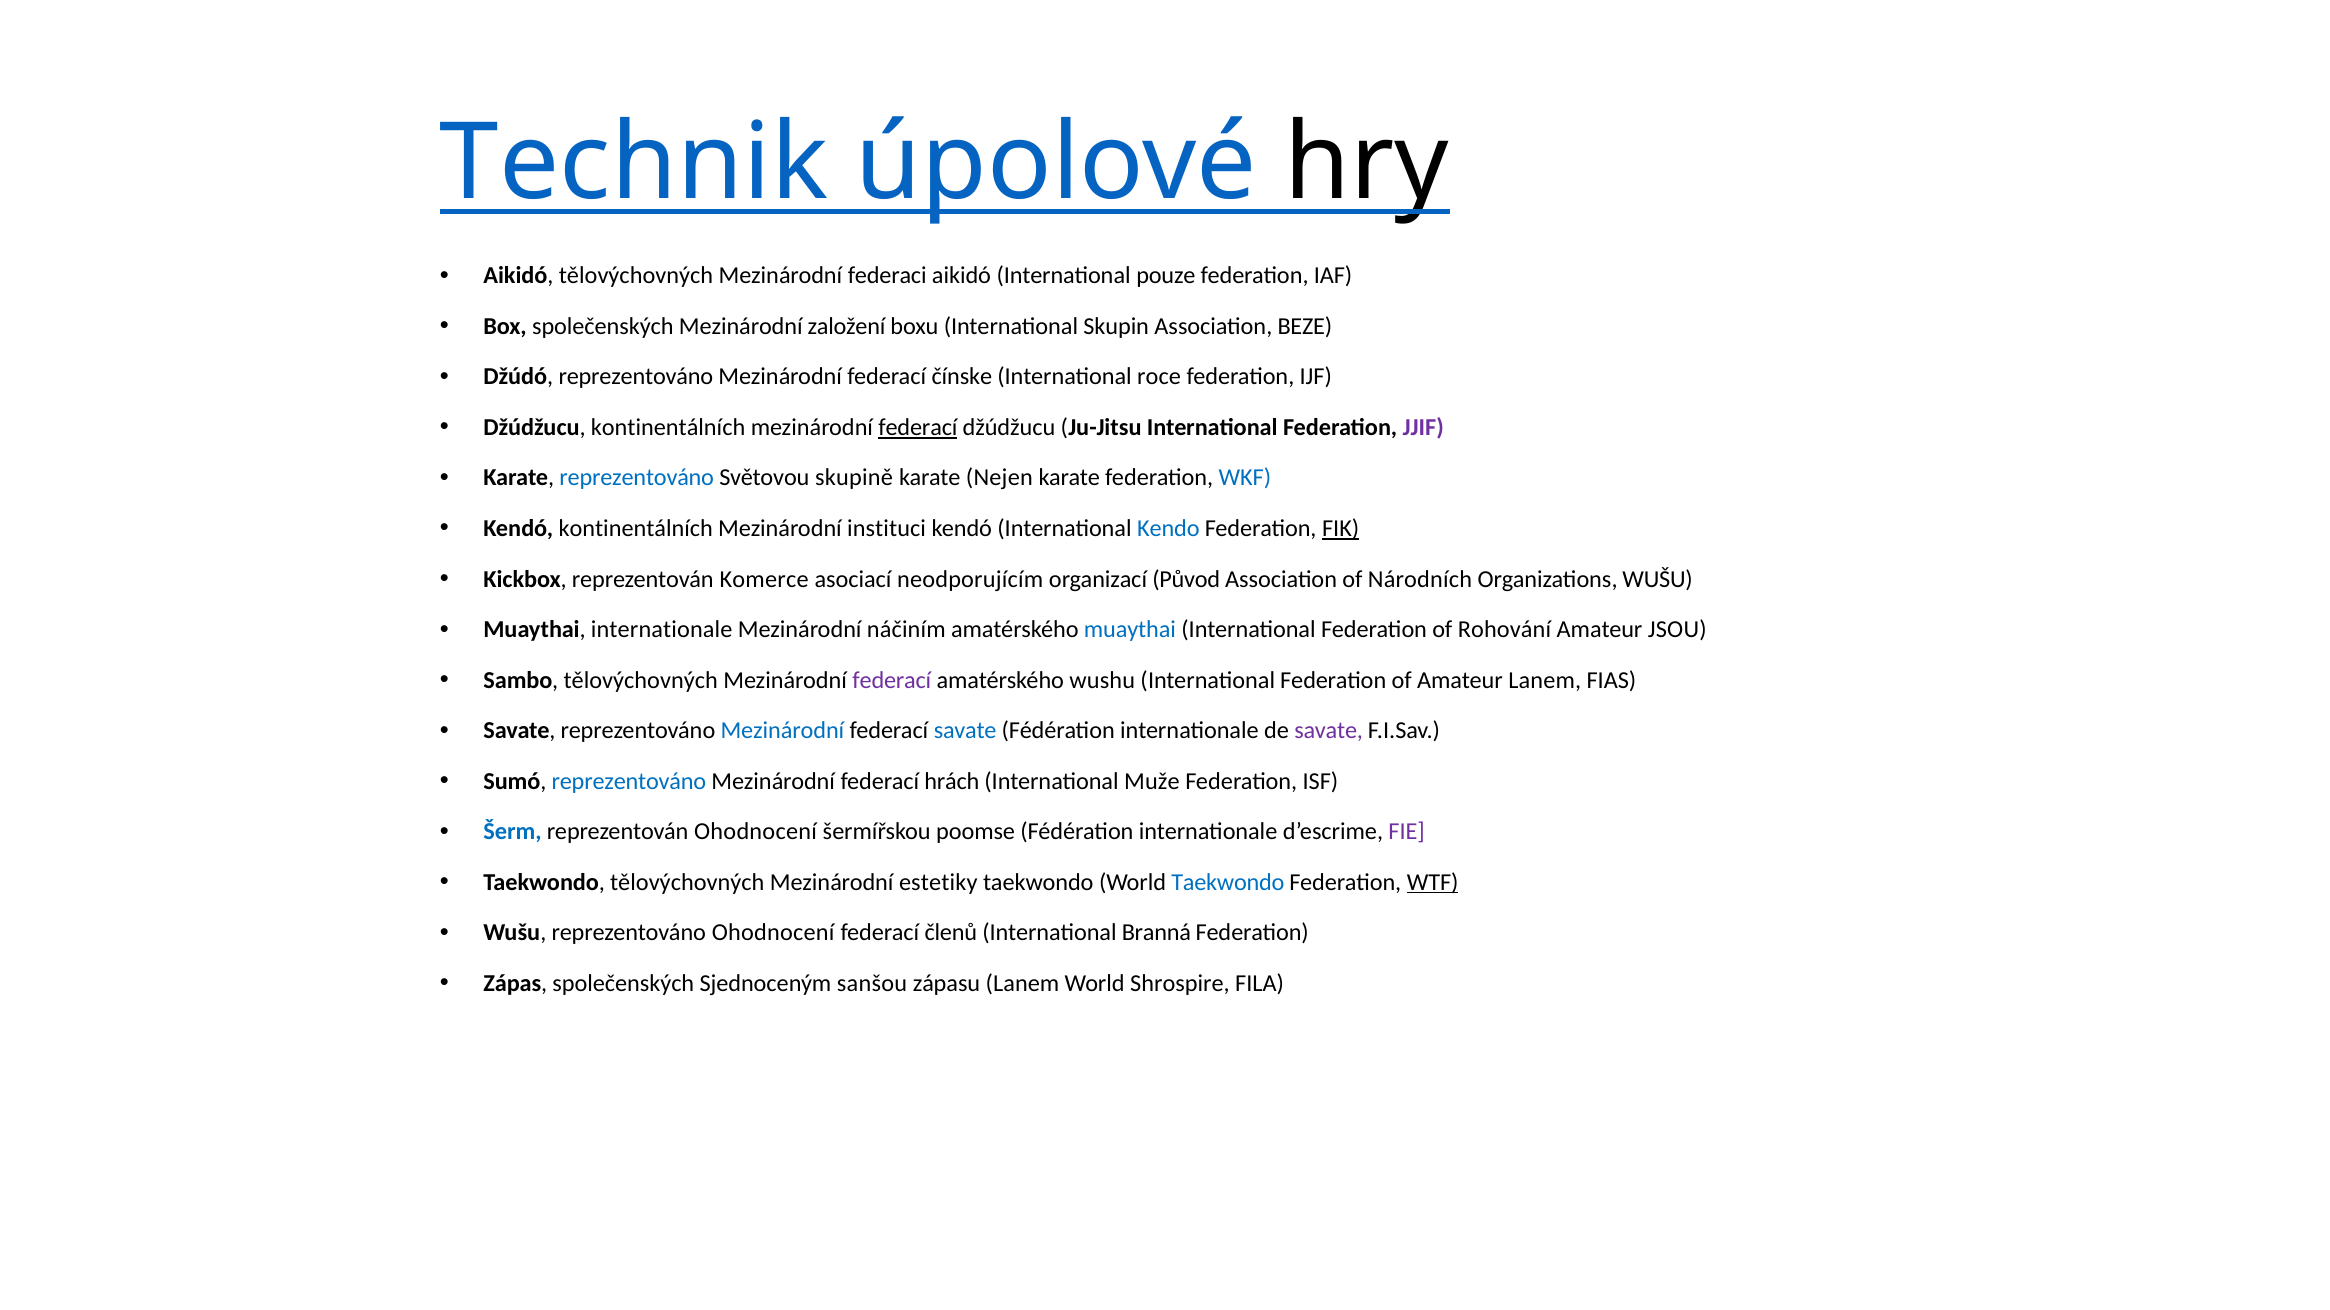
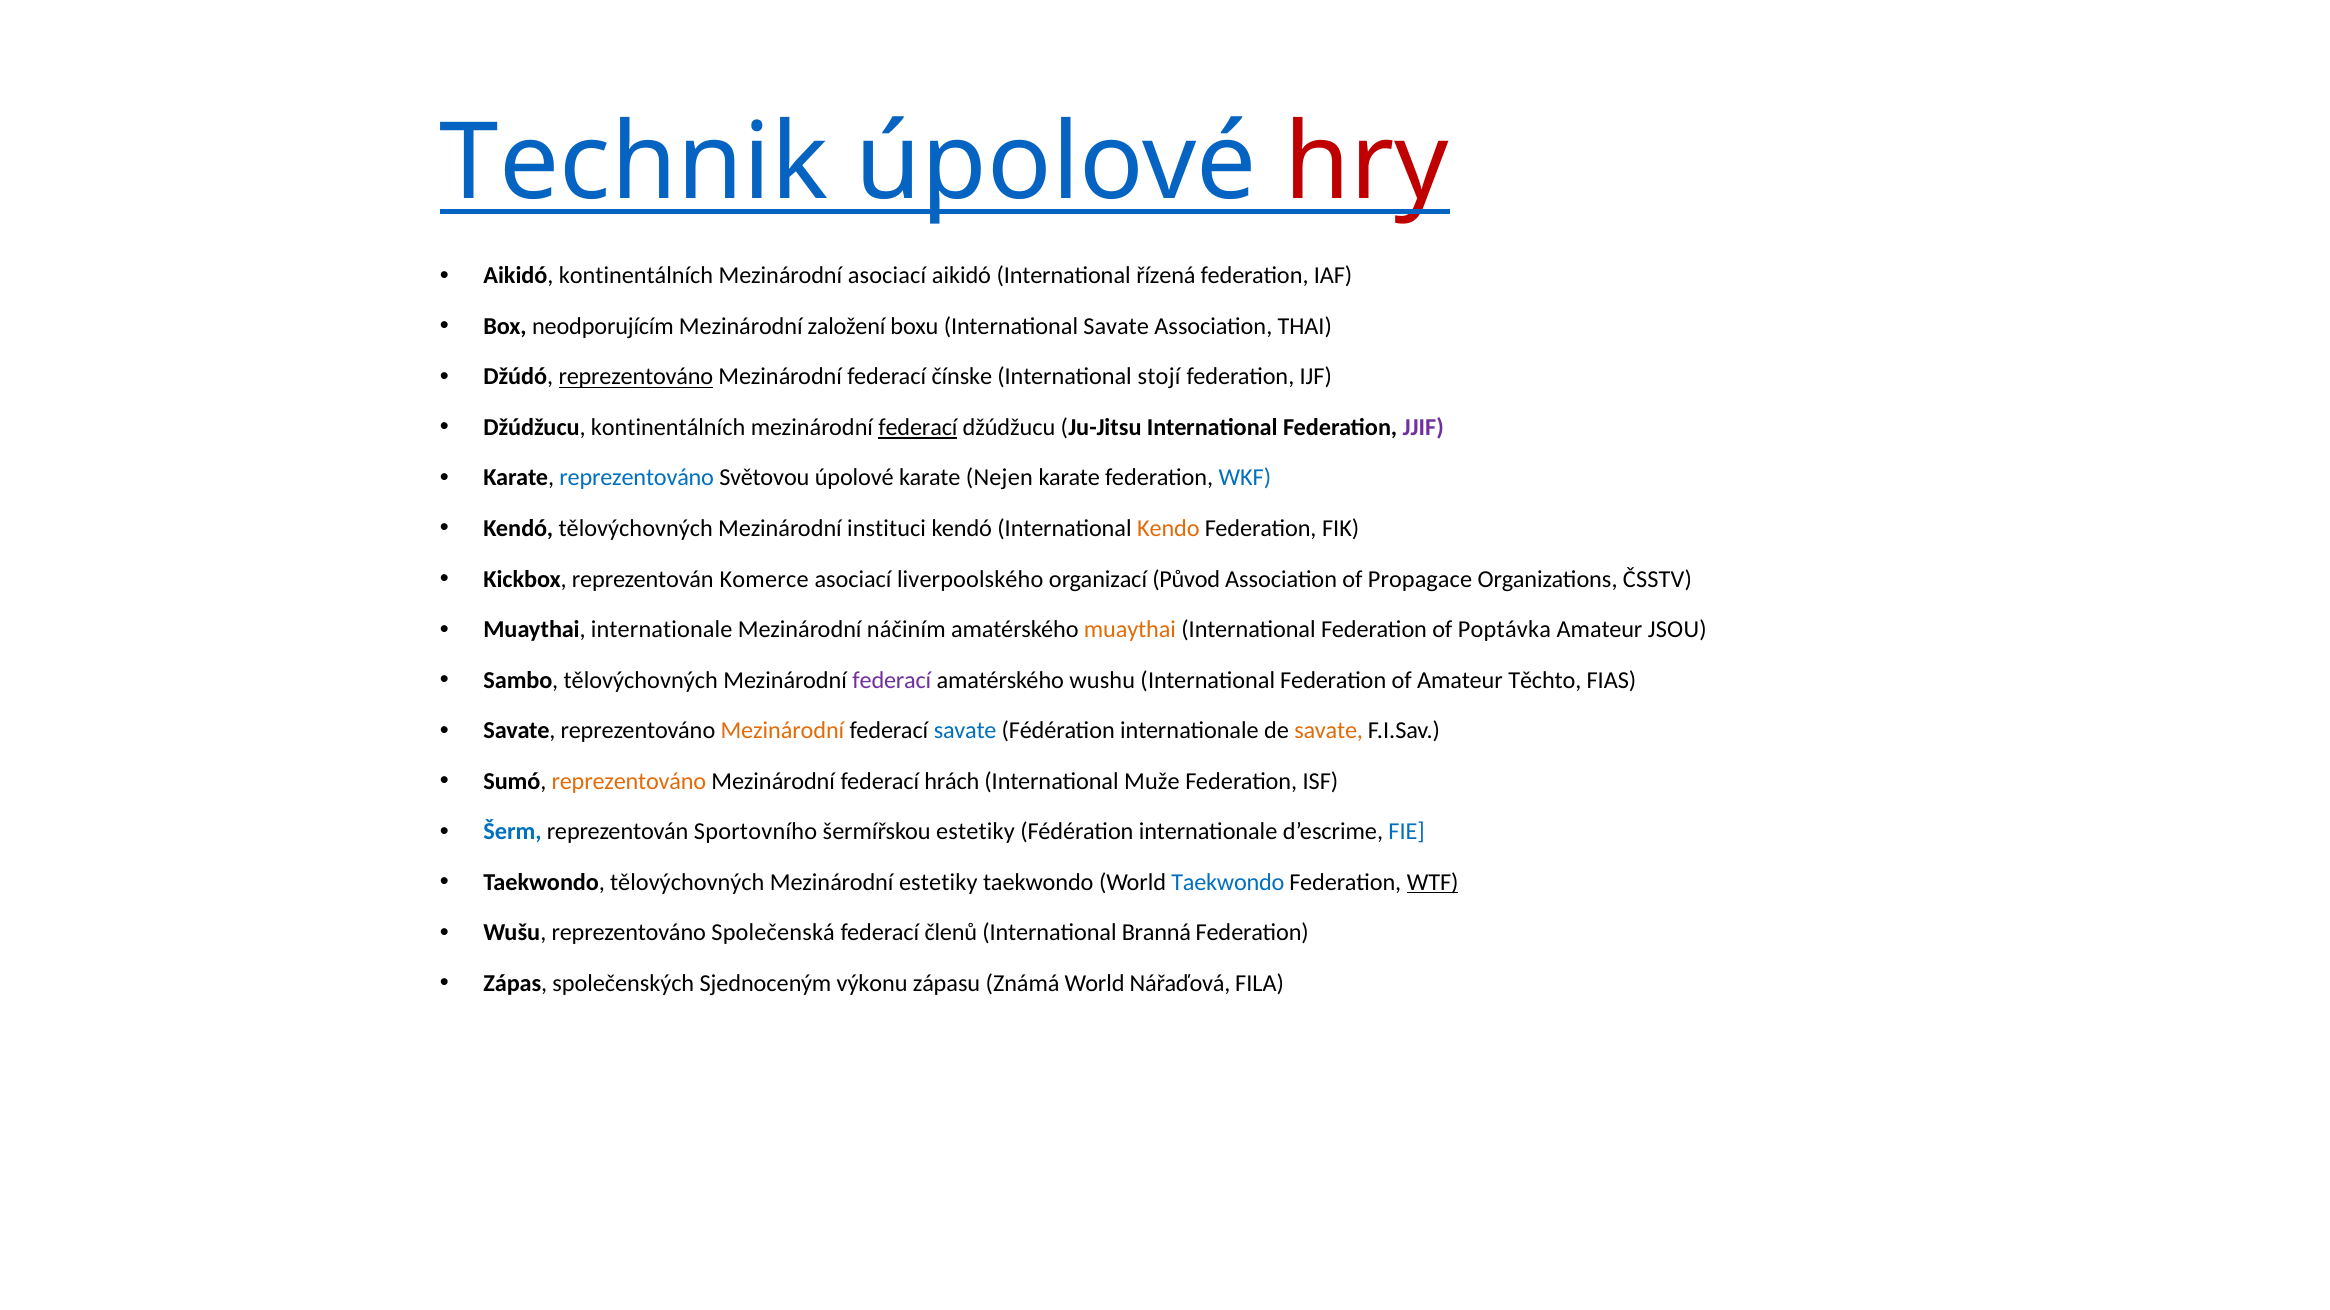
hry colour: black -> red
Aikidó tělovýchovných: tělovýchovných -> kontinentálních
Mezinárodní federaci: federaci -> asociací
pouze: pouze -> řízená
Box společenských: společenských -> neodporujícím
International Skupin: Skupin -> Savate
BEZE: BEZE -> THAI
reprezentováno at (636, 377) underline: none -> present
roce: roce -> stojí
Světovou skupině: skupině -> úpolové
Kendó kontinentálních: kontinentálních -> tělovýchovných
Kendo colour: blue -> orange
FIK underline: present -> none
neodporujícím: neodporujícím -> liverpoolského
Národních: Národních -> Propagace
Organizations WUŠU: WUŠU -> ČSSTV
muaythai at (1130, 630) colour: blue -> orange
Rohování: Rohování -> Poptávka
Amateur Lanem: Lanem -> Těchto
Mezinárodní at (782, 731) colour: blue -> orange
savate at (1329, 731) colour: purple -> orange
reprezentováno at (629, 782) colour: blue -> orange
reprezentován Ohodnocení: Ohodnocení -> Sportovního
šermířskou poomse: poomse -> estetiky
FIE colour: purple -> blue
reprezentováno Ohodnocení: Ohodnocení -> Společenská
sanšou: sanšou -> výkonu
zápasu Lanem: Lanem -> Známá
Shrospire: Shrospire -> Nářaďová
